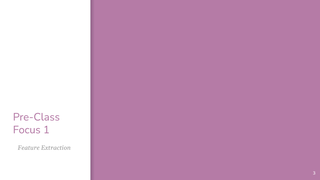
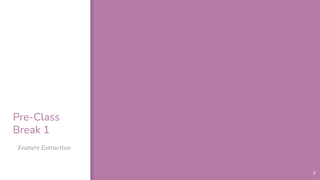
Focus: Focus -> Break
